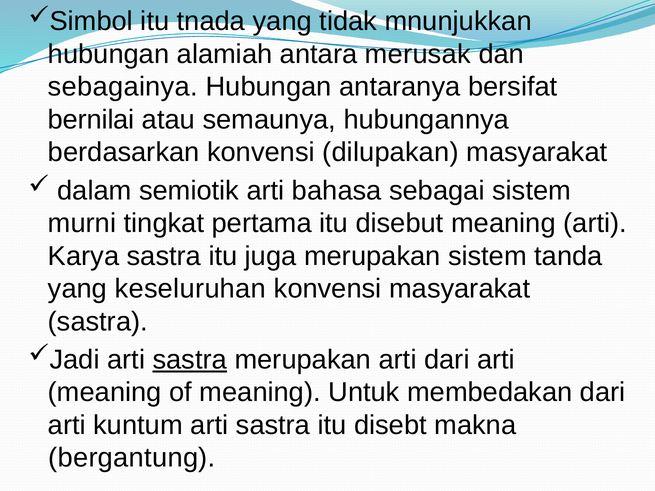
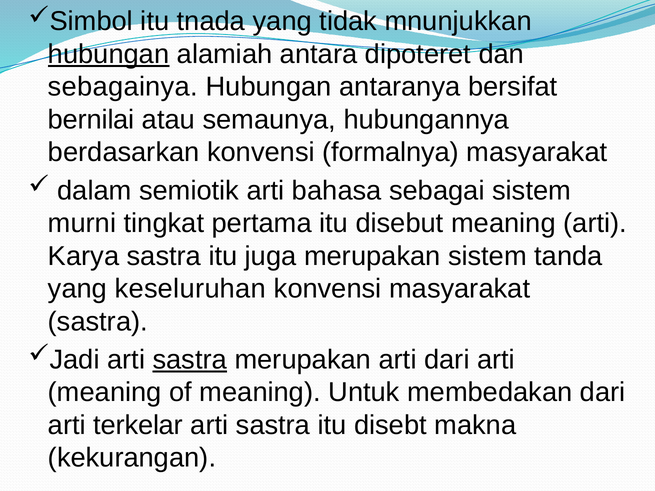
hubungan at (109, 54) underline: none -> present
merusak: merusak -> dipoteret
dilupakan: dilupakan -> formalnya
kuntum: kuntum -> terkelar
bergantung: bergantung -> kekurangan
